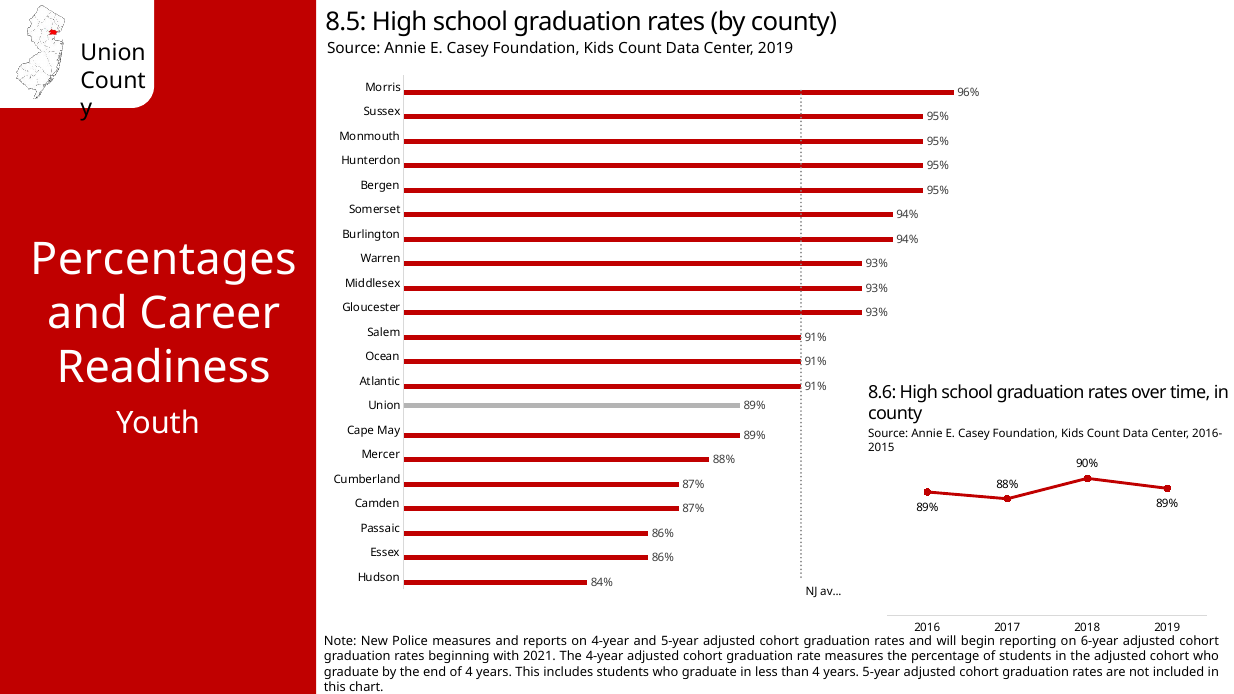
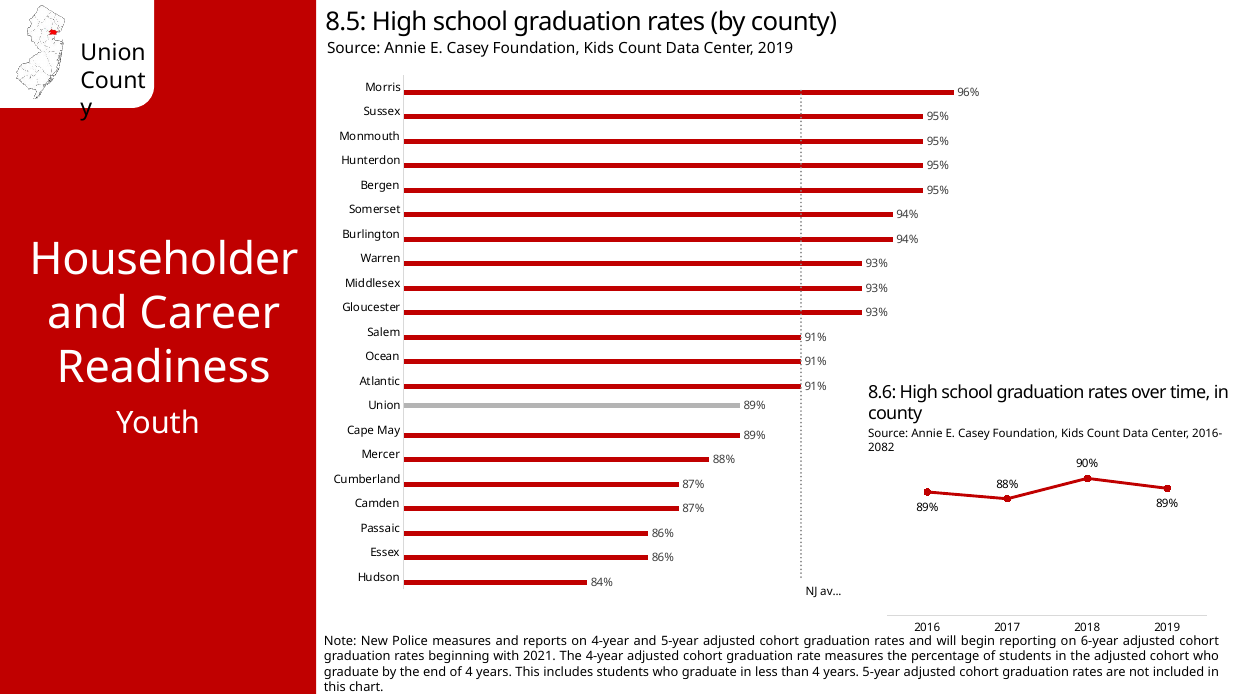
Percentages: Percentages -> Householder
2015: 2015 -> 2082
